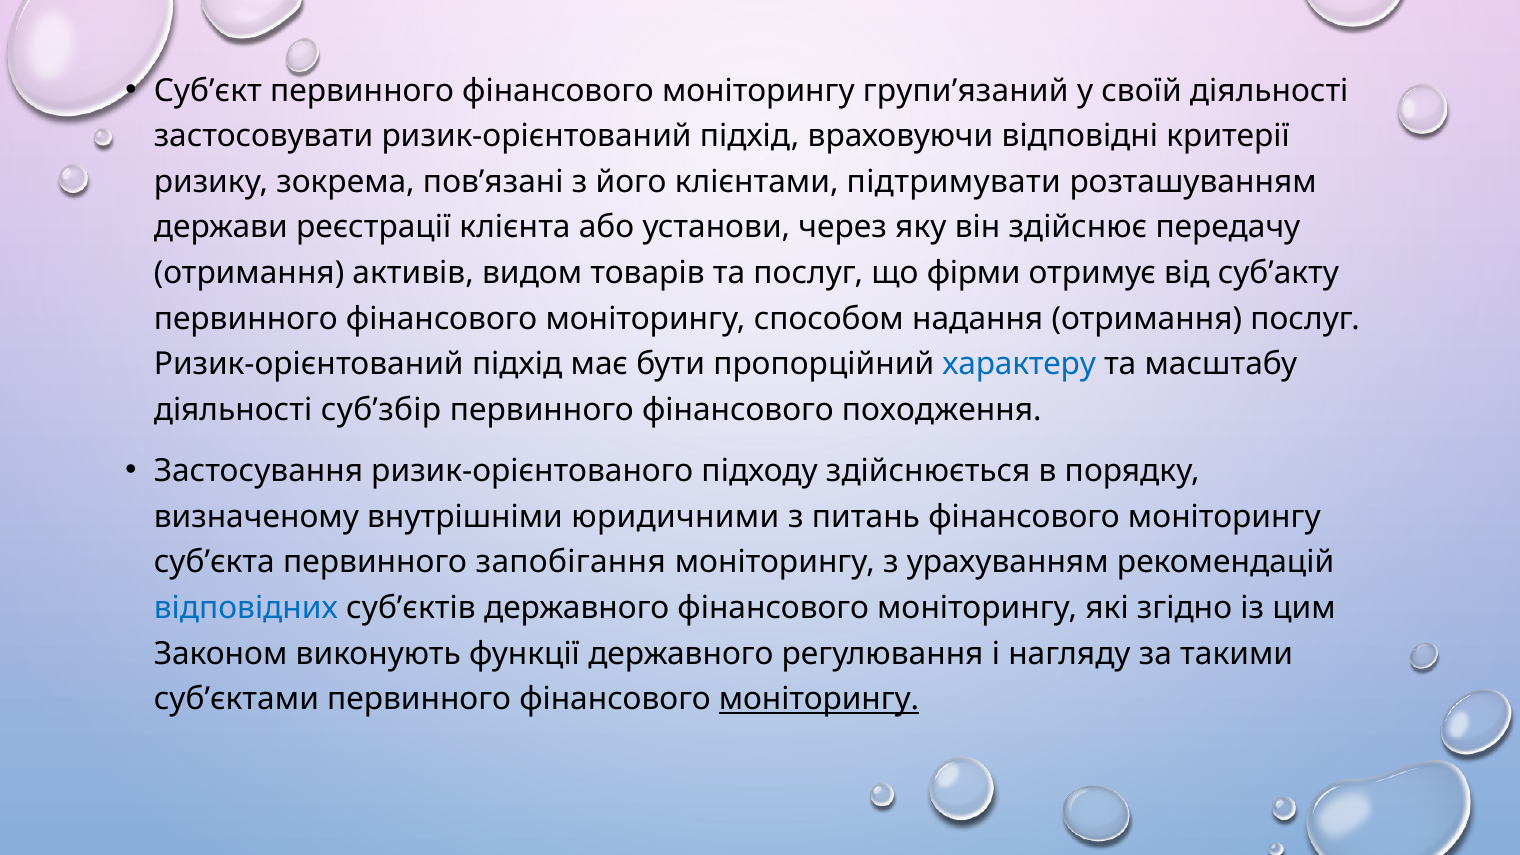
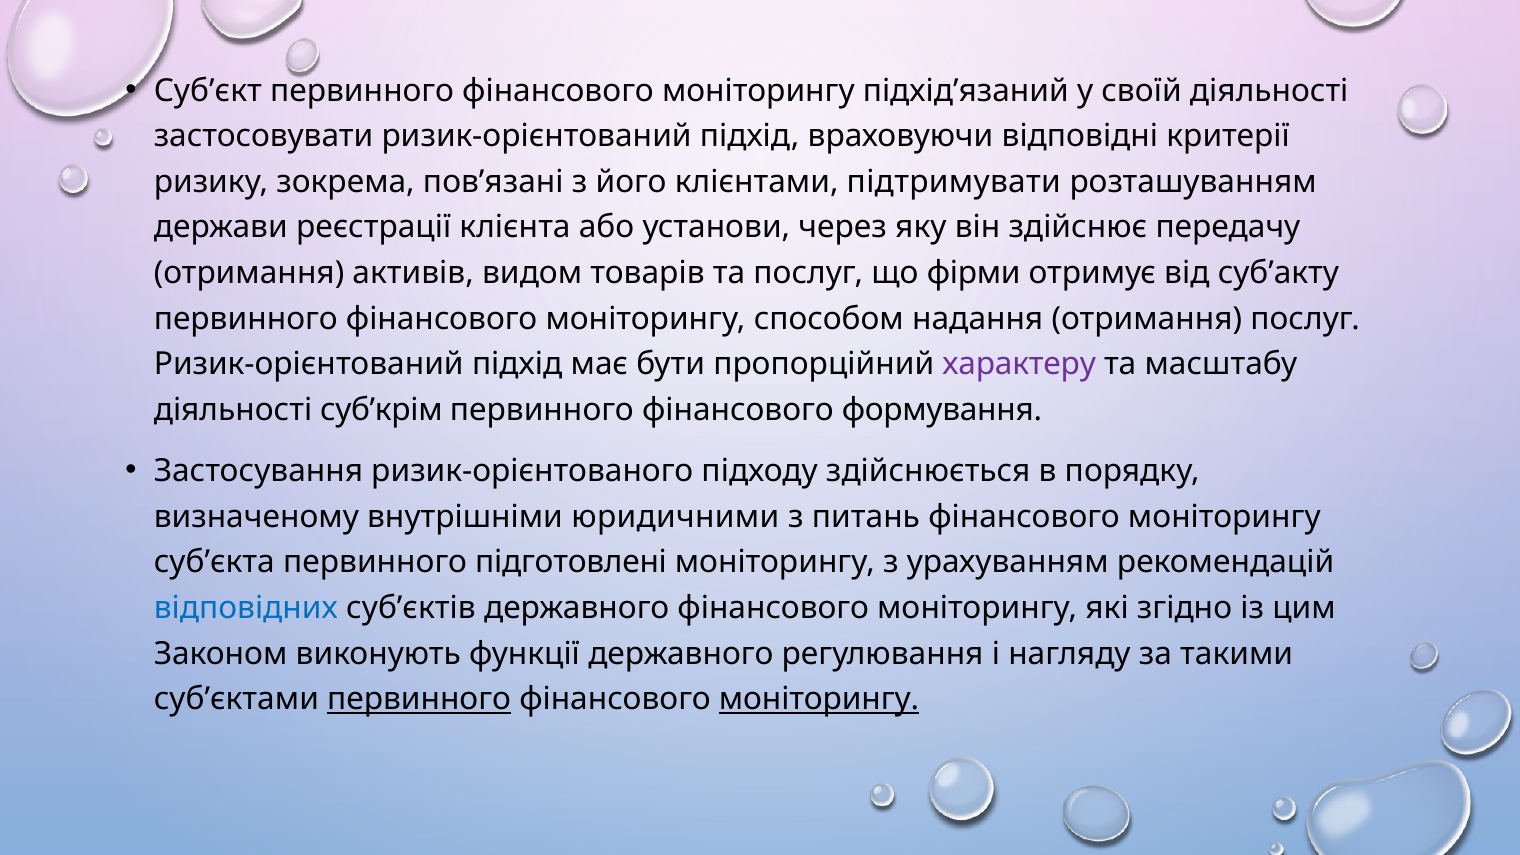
групи’язаний: групи’язаний -> підхід’язаний
характеру colour: blue -> purple
суб’збір: суб’збір -> суб’крім
походження: походження -> формування
запобігання: запобігання -> підготовлені
первинного at (419, 699) underline: none -> present
